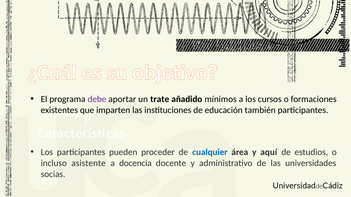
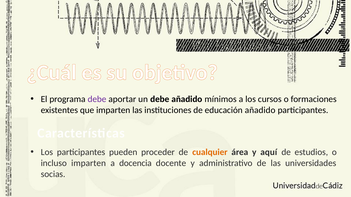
un trate: trate -> debe
educación también: también -> añadido
cualquier colour: blue -> orange
incluso asistente: asistente -> imparten
